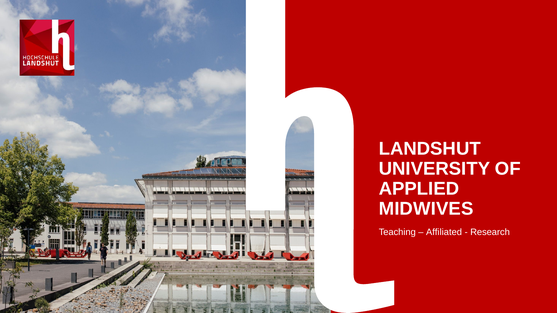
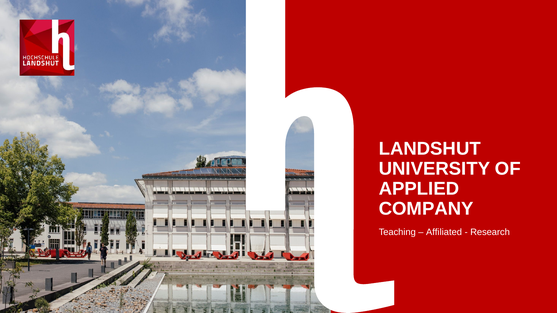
MIDWIVES: MIDWIVES -> COMPANY
